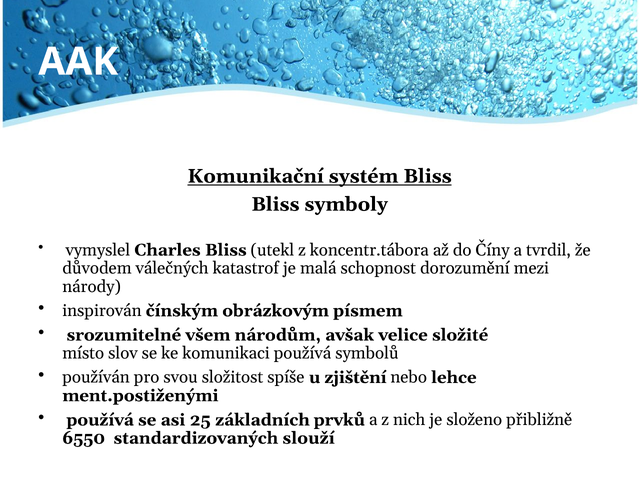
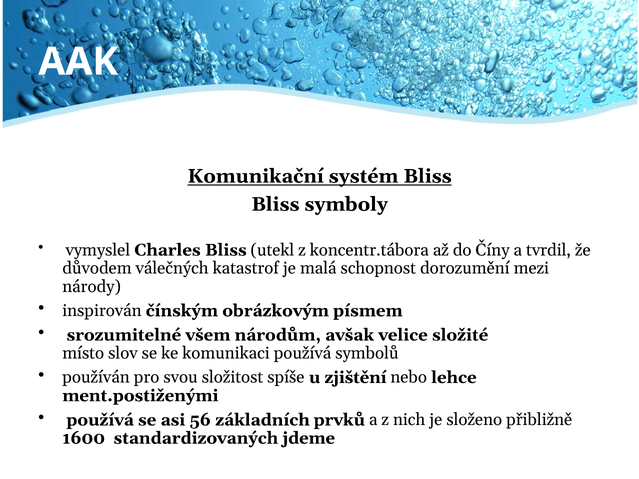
25: 25 -> 56
6550: 6550 -> 1600
slouží: slouží -> jdeme
